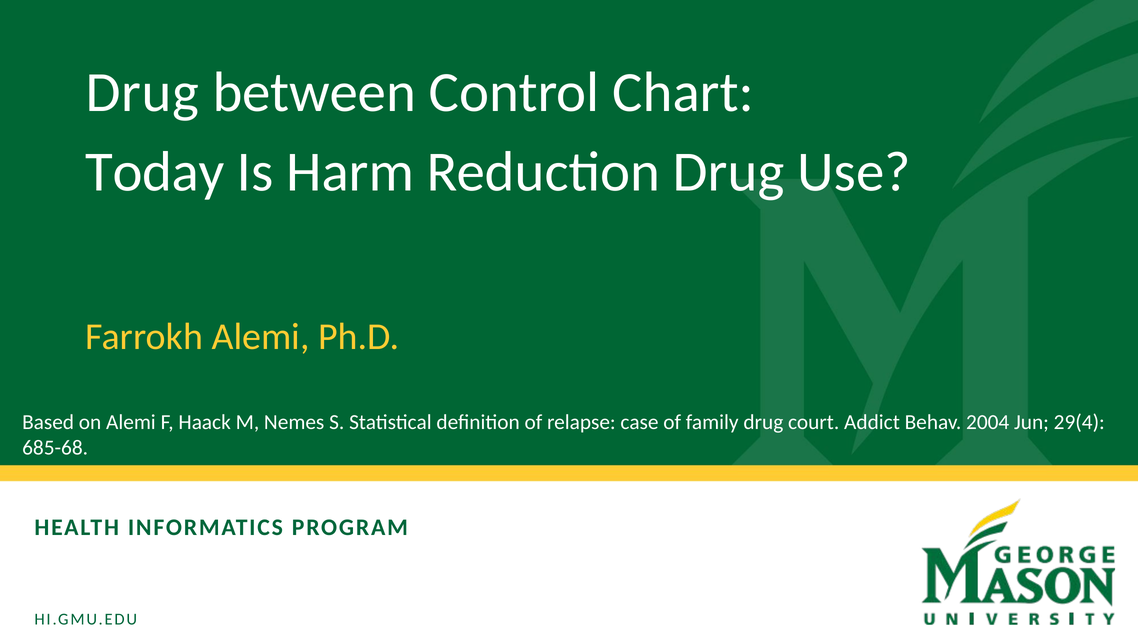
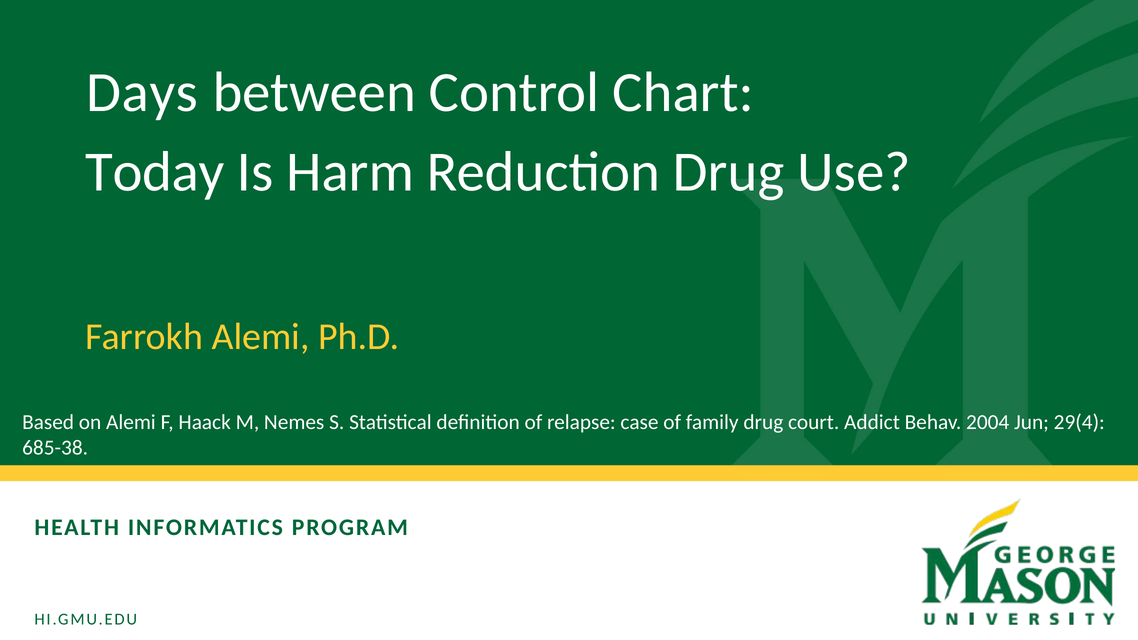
Drug at (142, 92): Drug -> Days
685-68: 685-68 -> 685-38
